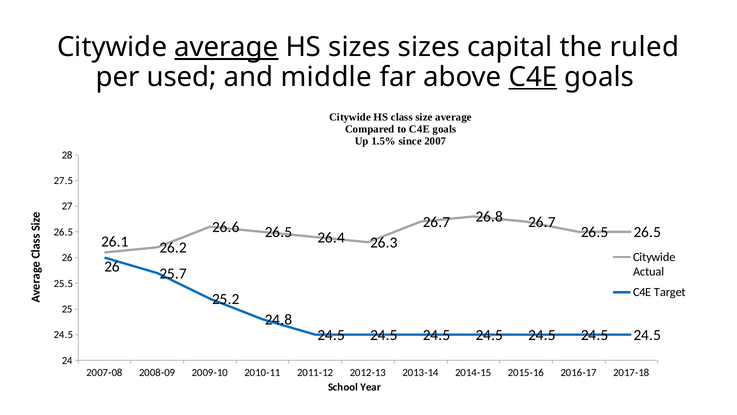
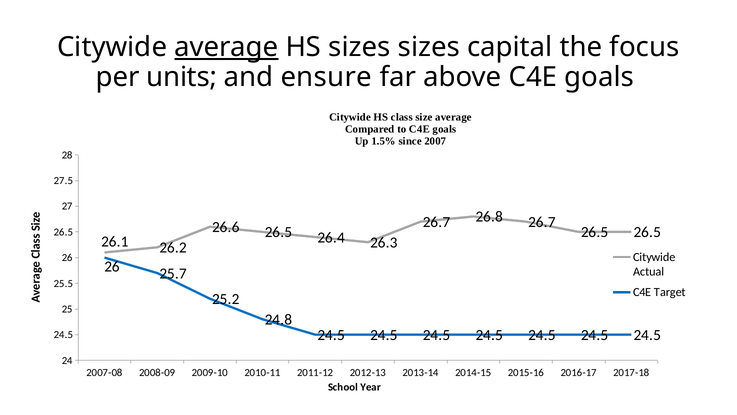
ruled: ruled -> focus
used: used -> units
middle: middle -> ensure
C4E at (533, 77) underline: present -> none
